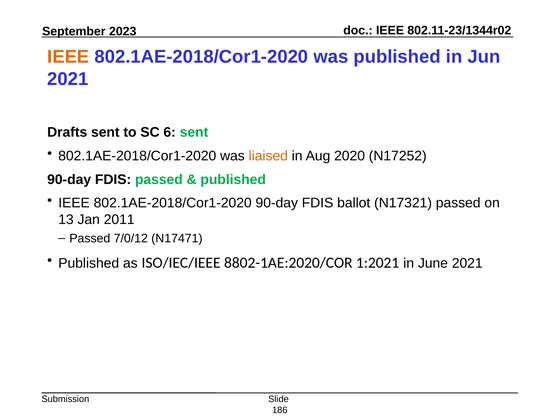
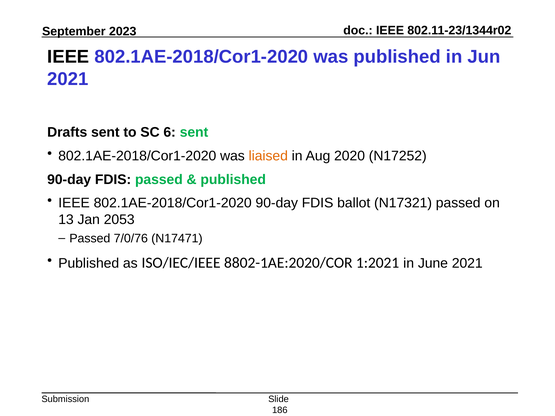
IEEE at (68, 57) colour: orange -> black
2011: 2011 -> 2053
7/0/12: 7/0/12 -> 7/0/76
